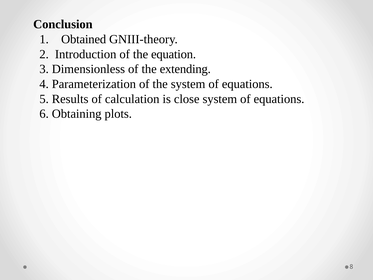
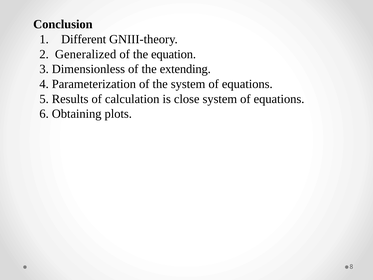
Obtained: Obtained -> Different
Introduction: Introduction -> Generalized
